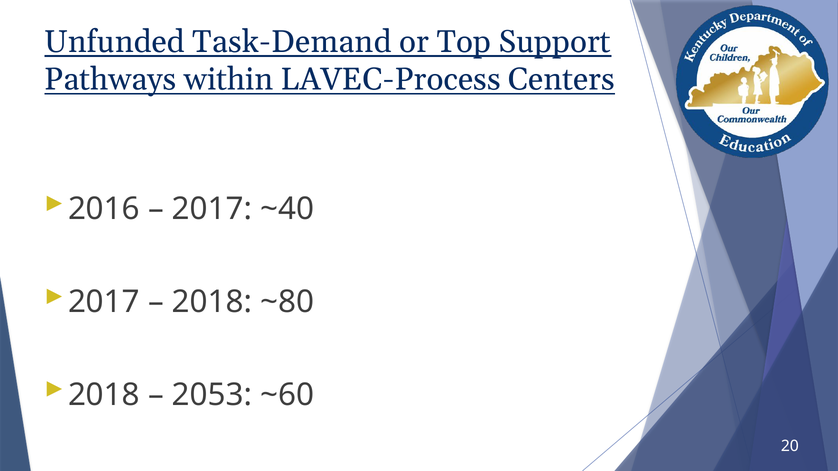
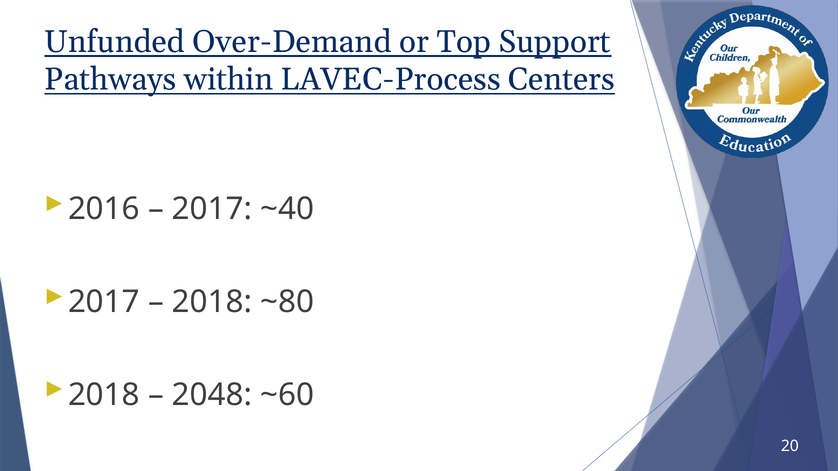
Task-Demand: Task-Demand -> Over-Demand
2053: 2053 -> 2048
